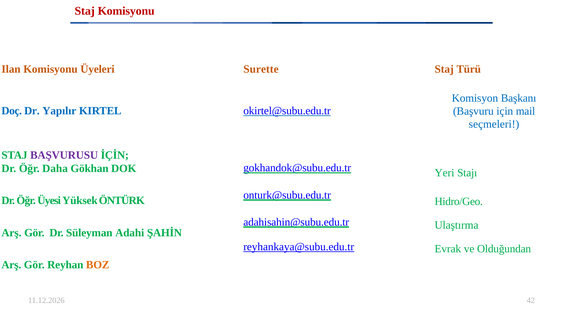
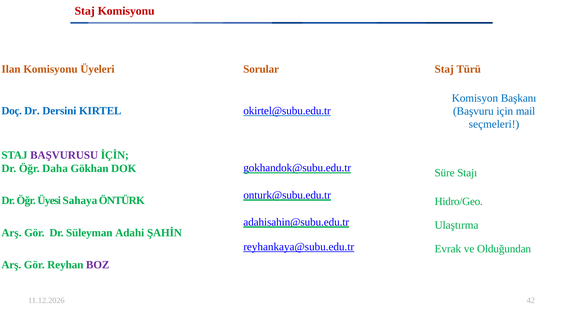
Surette: Surette -> Sorular
Yapılır: Yapılır -> Dersini
Yeri: Yeri -> Süre
Yüksek: Yüksek -> Sahaya
BOZ colour: orange -> purple
